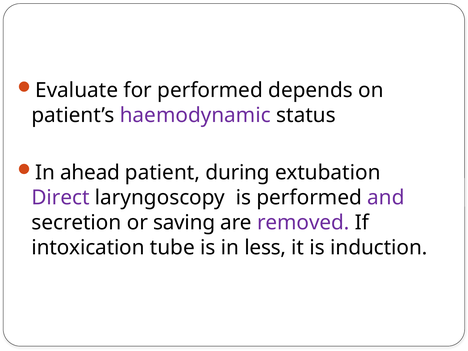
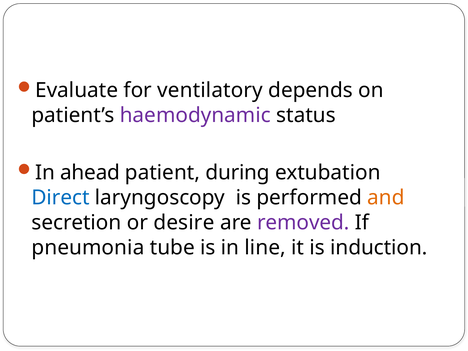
for performed: performed -> ventilatory
Direct colour: purple -> blue
and colour: purple -> orange
saving: saving -> desire
intoxication: intoxication -> pneumonia
less: less -> line
